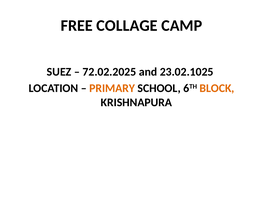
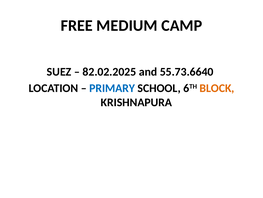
COLLAGE: COLLAGE -> MEDIUM
72.02.2025: 72.02.2025 -> 82.02.2025
23.02.1025: 23.02.1025 -> 55.73.6640
PRIMARY colour: orange -> blue
